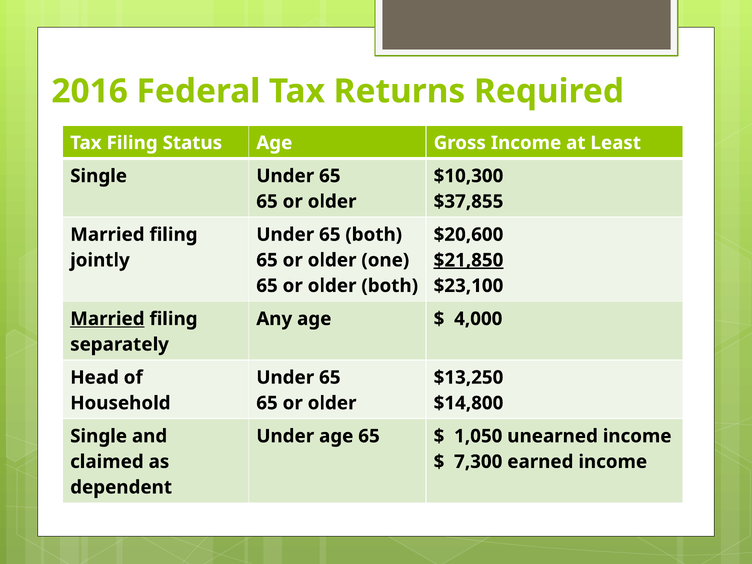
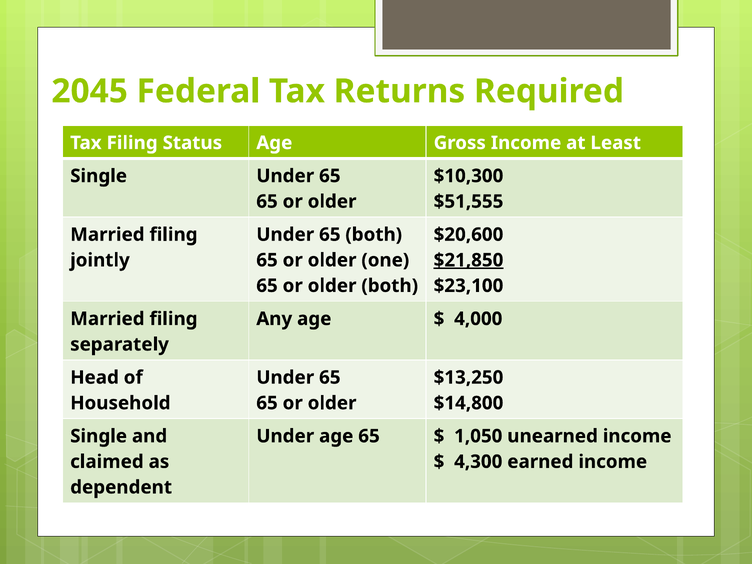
2016: 2016 -> 2045
$37,855: $37,855 -> $51,555
Married at (107, 319) underline: present -> none
7,300: 7,300 -> 4,300
